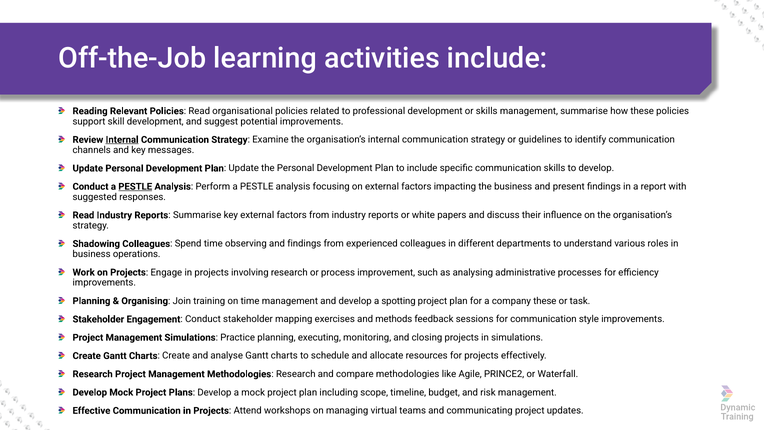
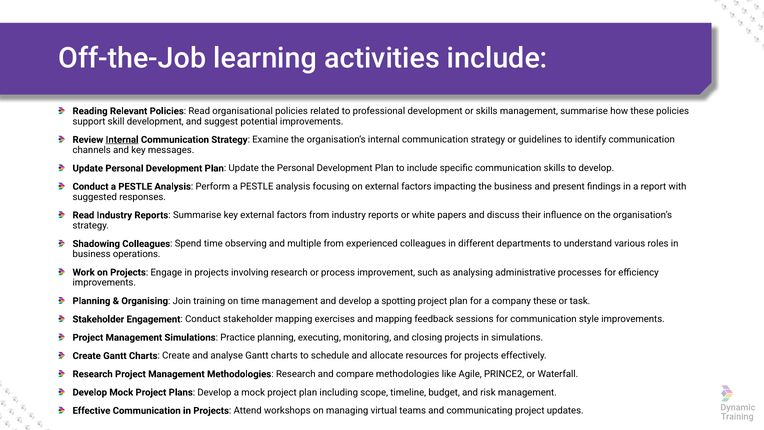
PESTLE at (135, 186) underline: present -> none
and findings: findings -> multiple
and methods: methods -> mapping
